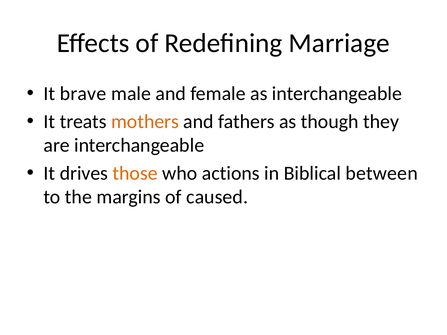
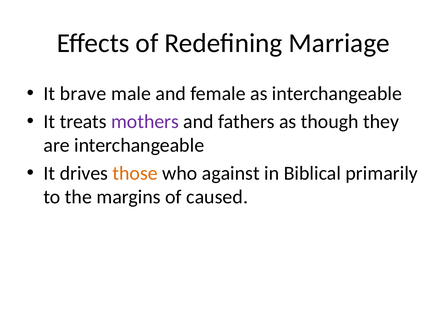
mothers colour: orange -> purple
actions: actions -> against
between: between -> primarily
